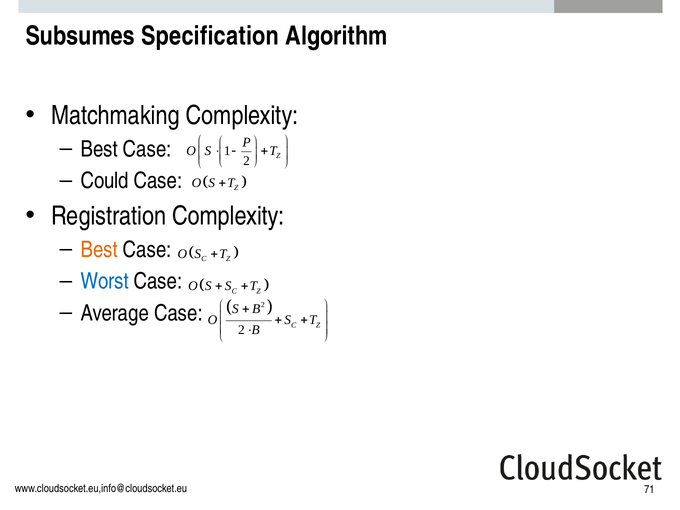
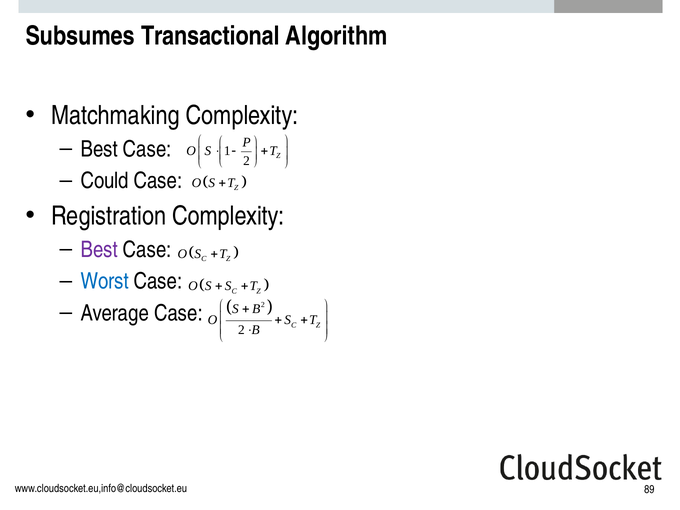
Specification: Specification -> Transactional
Best at (99, 250) colour: orange -> purple
71: 71 -> 89
